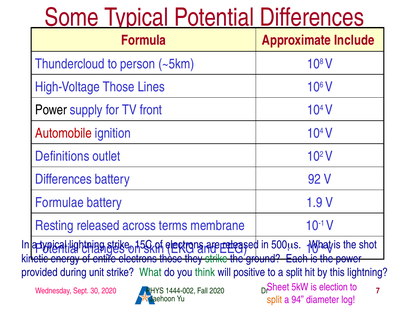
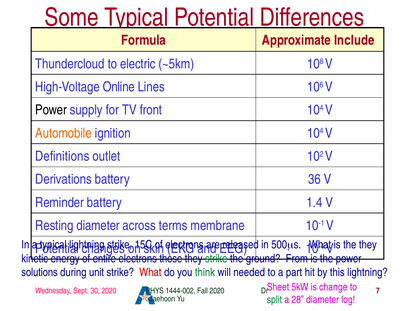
person: person -> electric
High-Voltage Those: Those -> Online
Automobile colour: red -> orange
Differences at (64, 180): Differences -> Derivations
92: 92 -> 36
Formulae: Formulae -> Reminder
1.9: 1.9 -> 1.4
Resting released: released -> diameter
the shot: shot -> they
Each: Each -> From
provided: provided -> solutions
What at (150, 273) colour: green -> red
positive: positive -> needed
a split: split -> part
election: election -> change
split at (274, 300) colour: orange -> green
94: 94 -> 28
